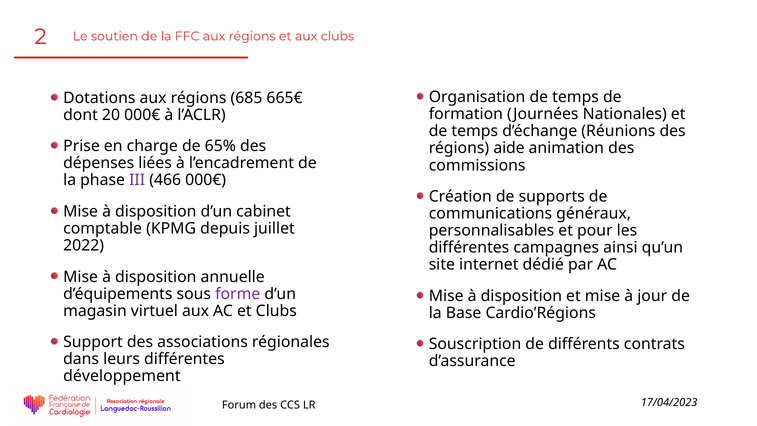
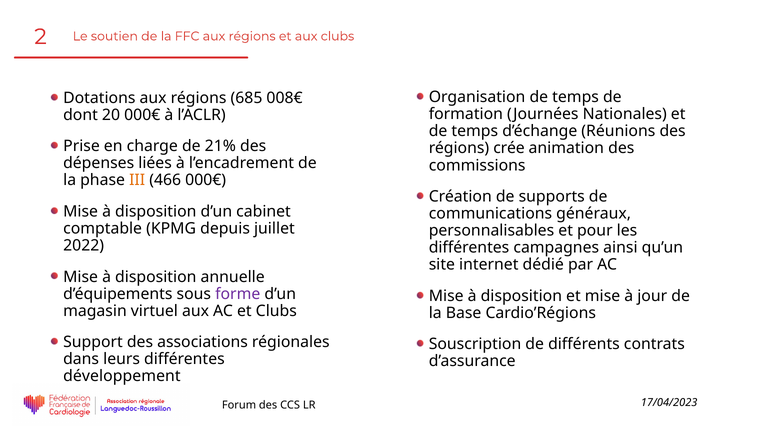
665€: 665€ -> 008€
65%: 65% -> 21%
aide: aide -> crée
III colour: purple -> orange
